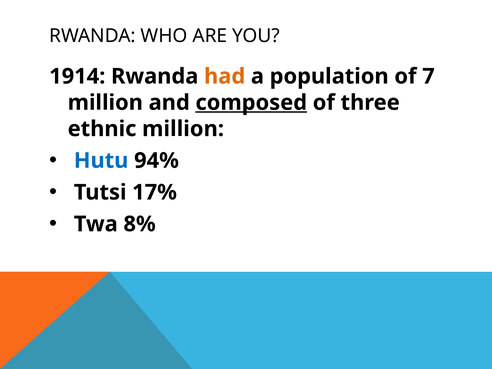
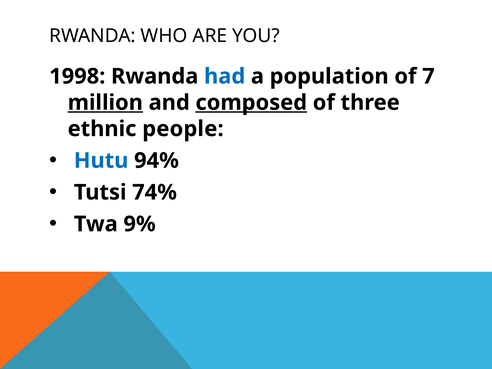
1914: 1914 -> 1998
had colour: orange -> blue
million at (105, 103) underline: none -> present
ethnic million: million -> people
17%: 17% -> 74%
8%: 8% -> 9%
